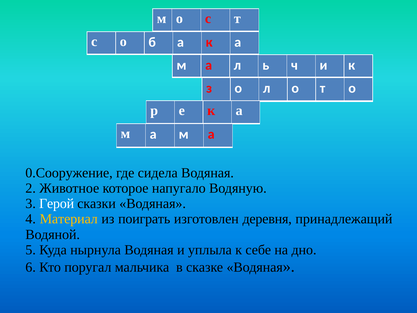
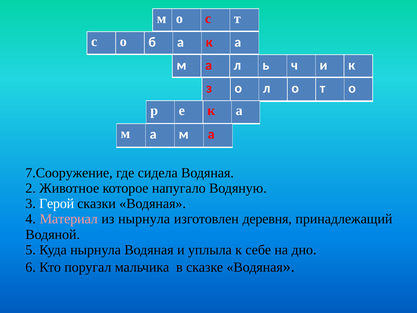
0.Сооружение: 0.Сооружение -> 7.Сооружение
Материал colour: yellow -> pink
из поиграть: поиграть -> нырнула
